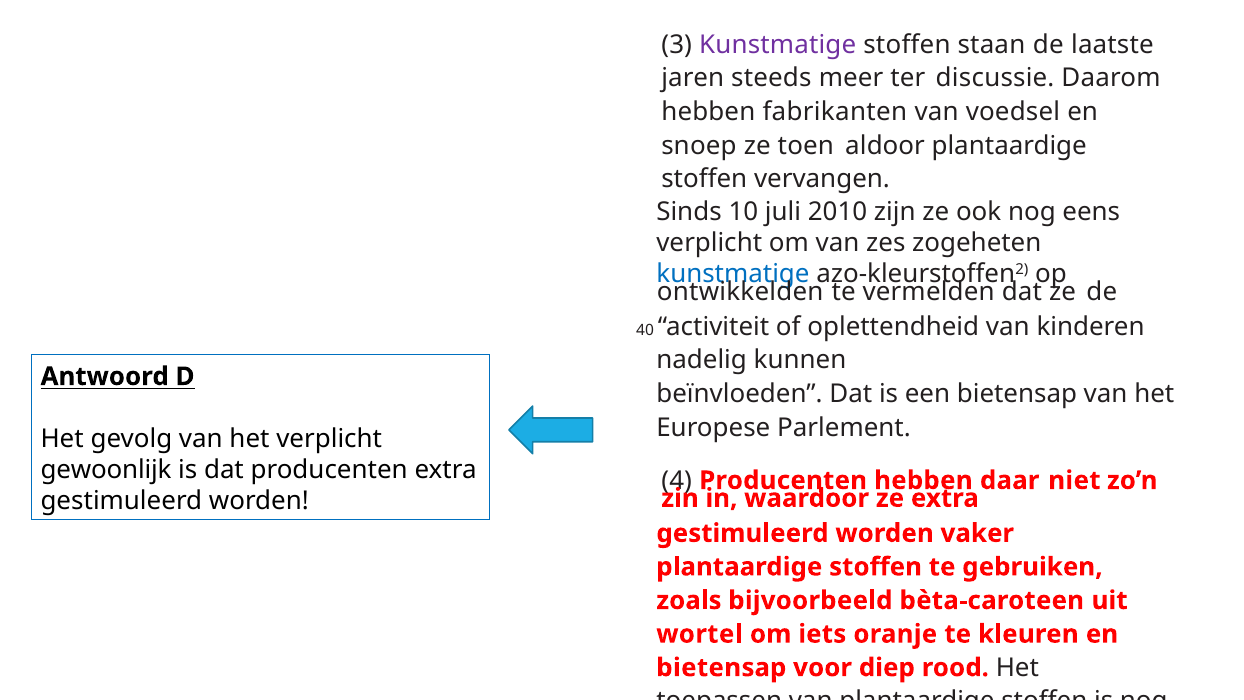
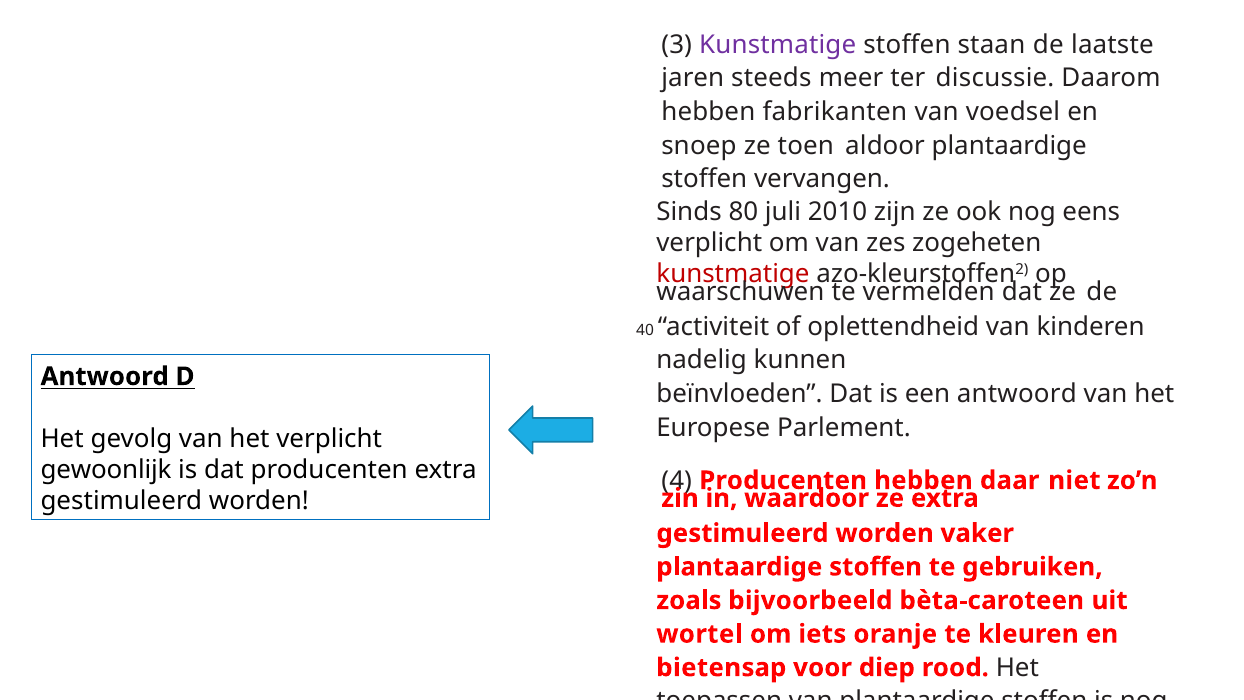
10: 10 -> 80
kunstmatige at (733, 274) colour: blue -> red
ontwikkelden: ontwikkelden -> waarschuwen
een bietensap: bietensap -> antwoord
